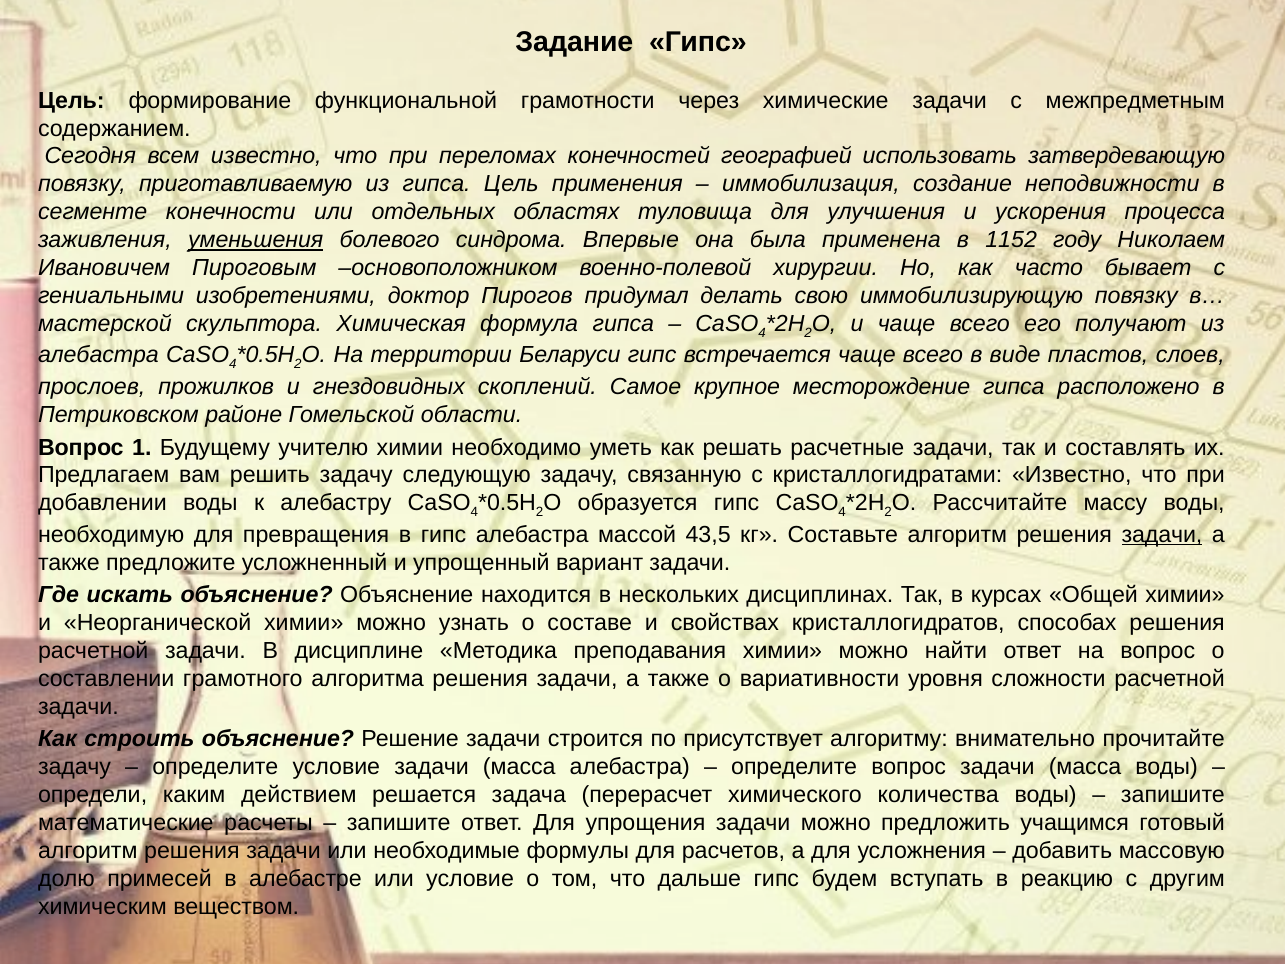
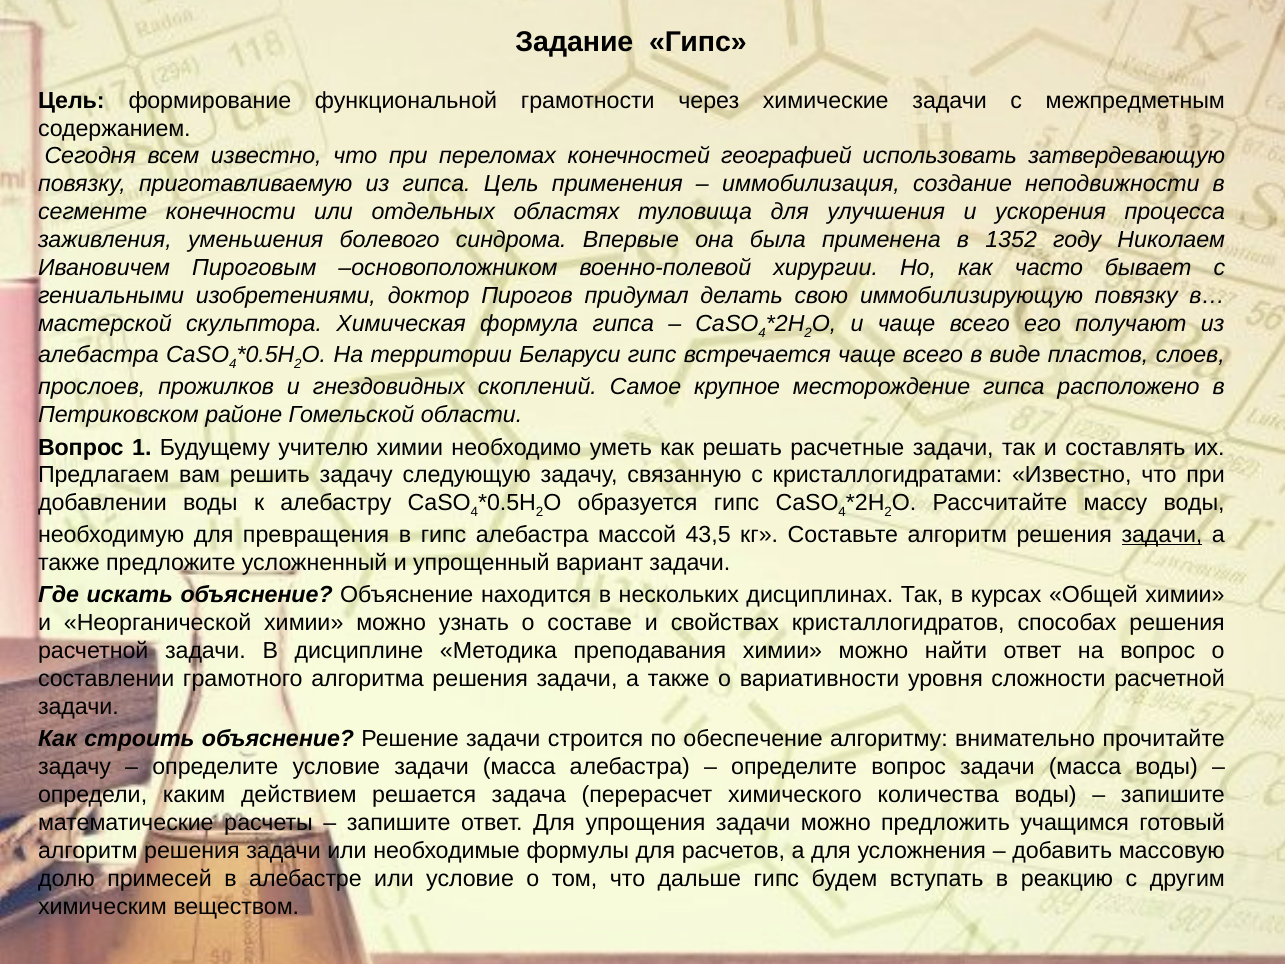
уменьшения underline: present -> none
1152: 1152 -> 1352
присутствует: присутствует -> обеспечение
